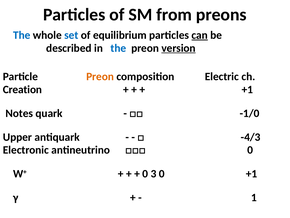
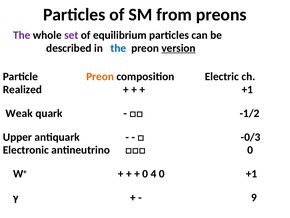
The at (22, 35) colour: blue -> purple
set colour: blue -> purple
can underline: present -> none
Creation: Creation -> Realized
Notes: Notes -> Weak
-1/0: -1/0 -> -1/2
-4/3: -4/3 -> -0/3
3: 3 -> 4
1: 1 -> 9
